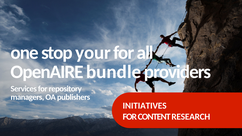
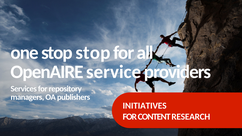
stop your: your -> stop
bundle: bundle -> service
